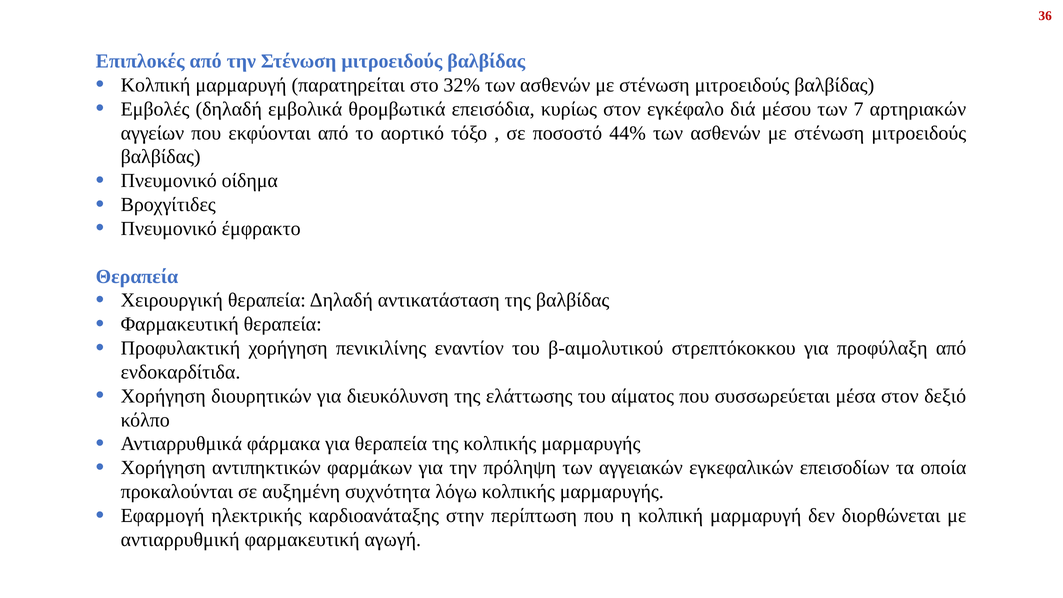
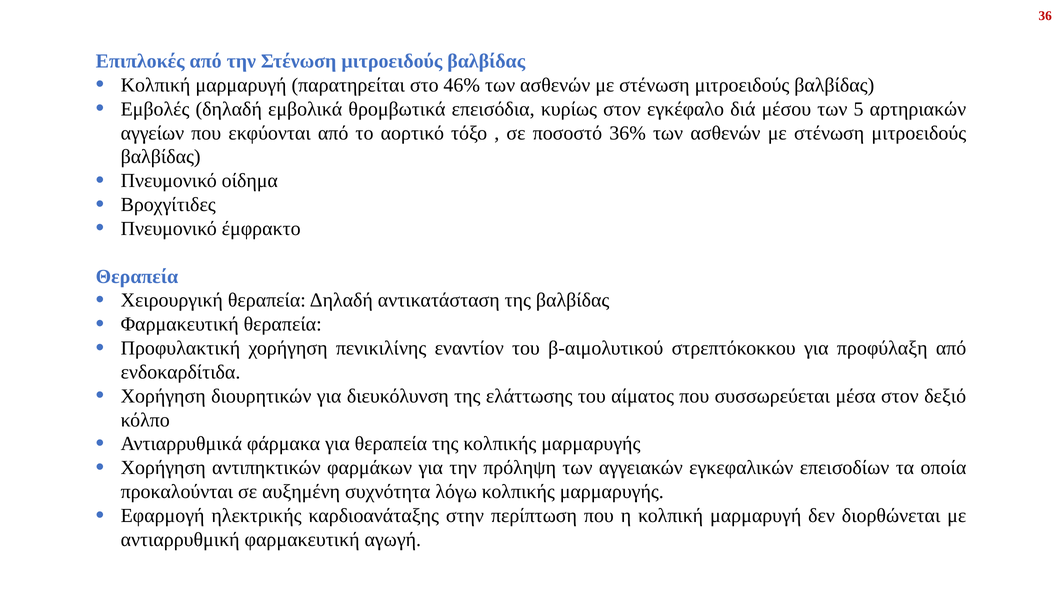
32%: 32% -> 46%
7: 7 -> 5
44%: 44% -> 36%
